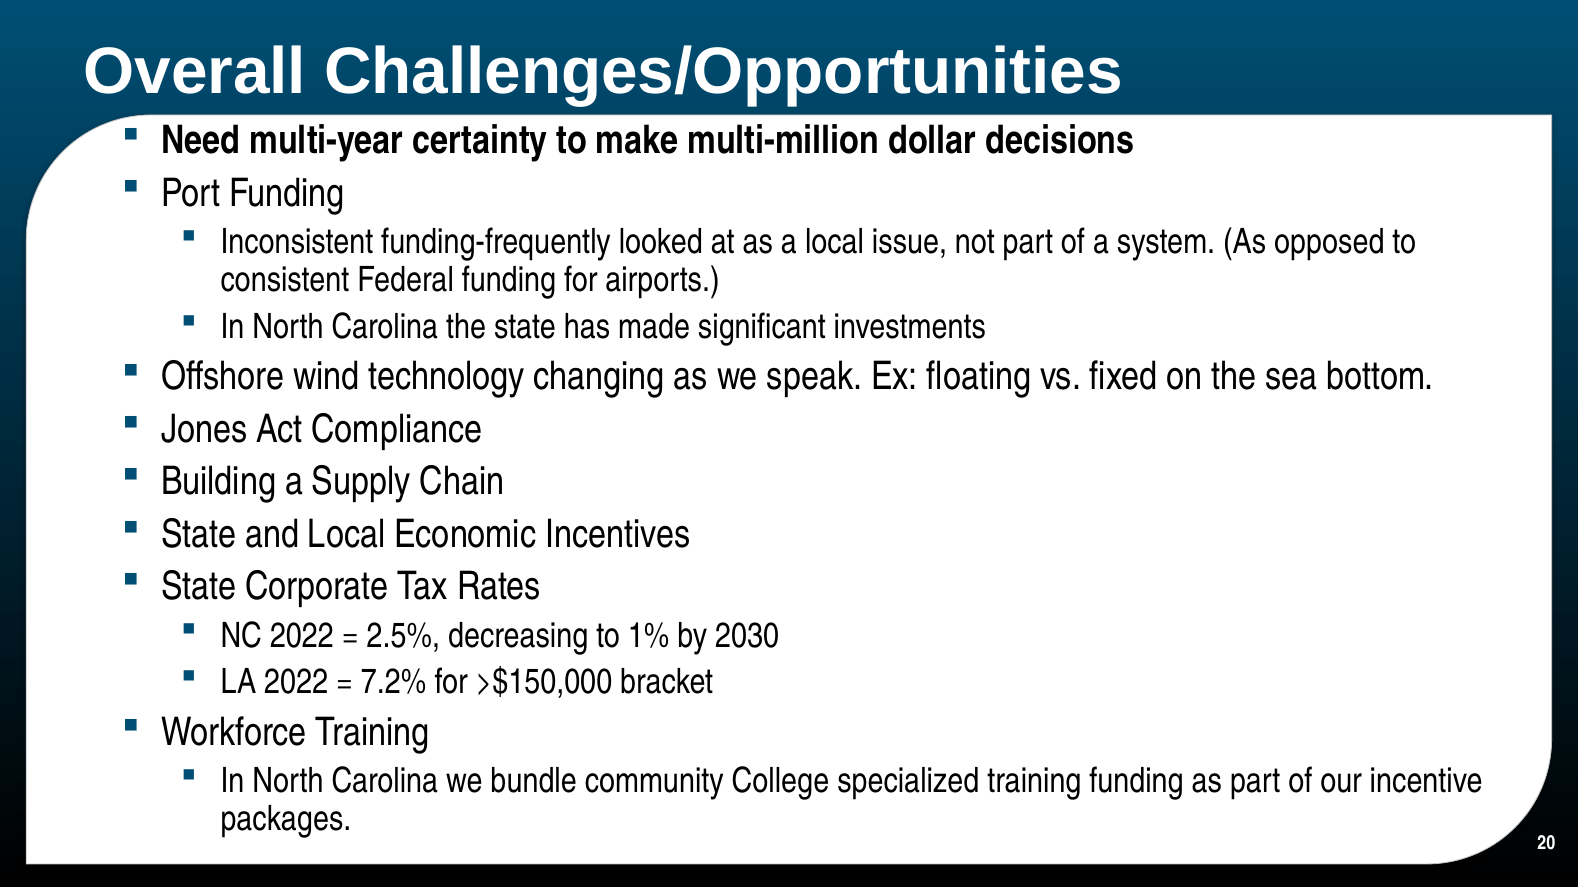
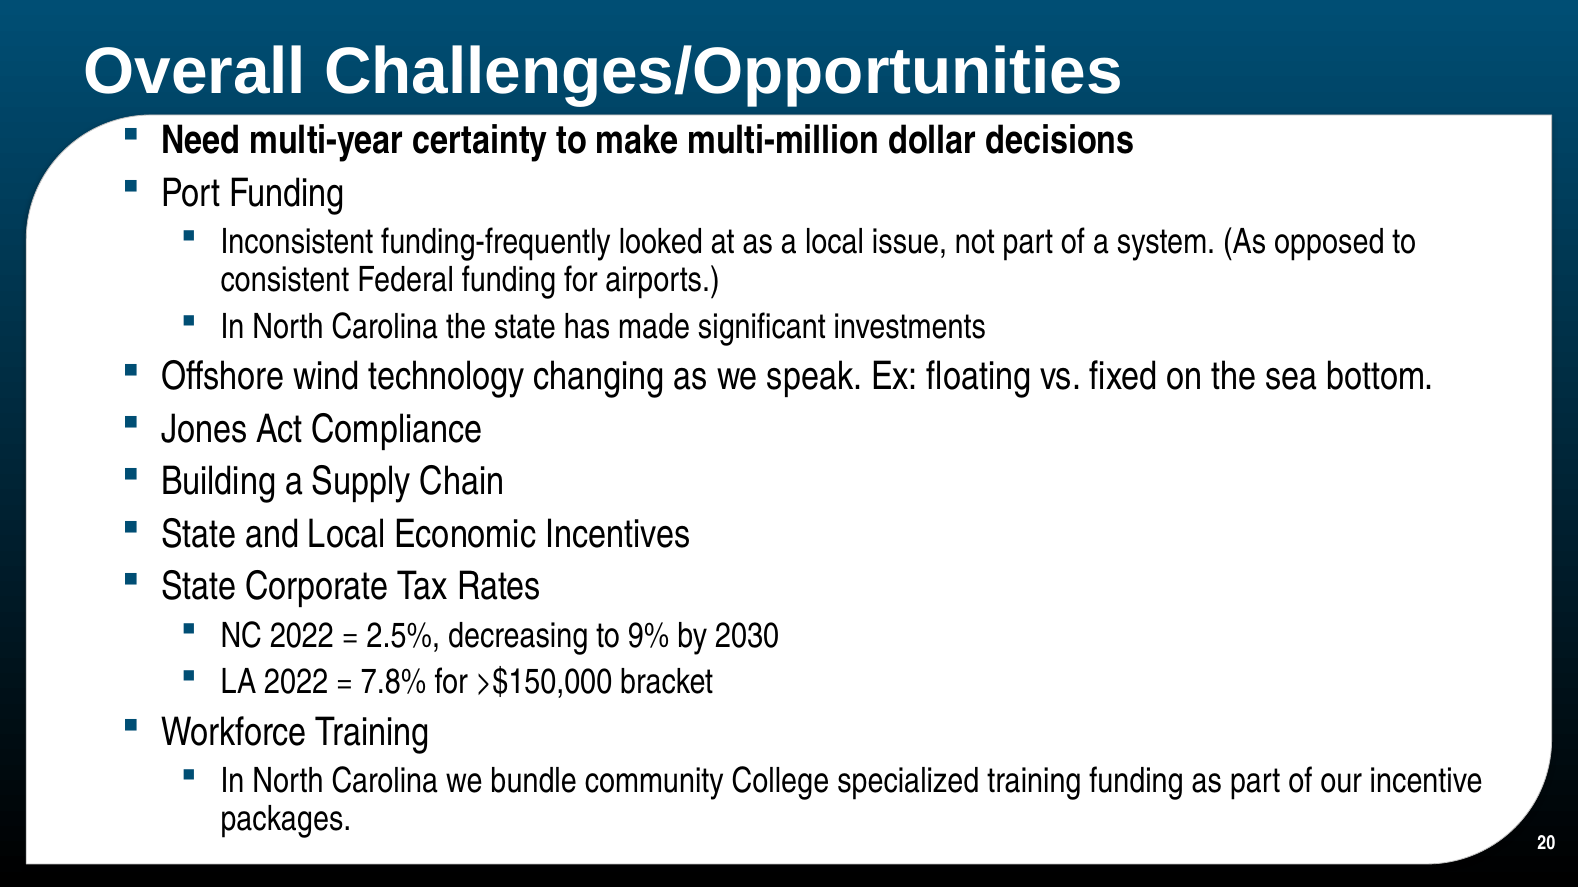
1%: 1% -> 9%
7.2%: 7.2% -> 7.8%
